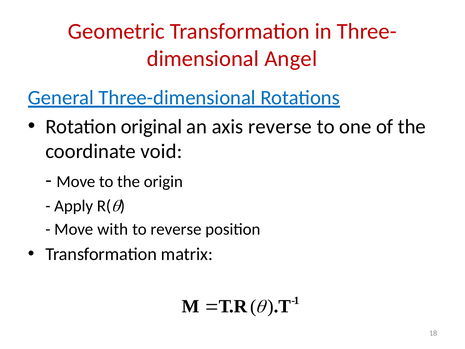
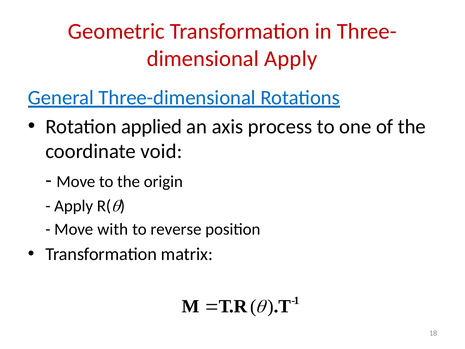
Angel at (291, 59): Angel -> Apply
original: original -> applied
axis reverse: reverse -> process
